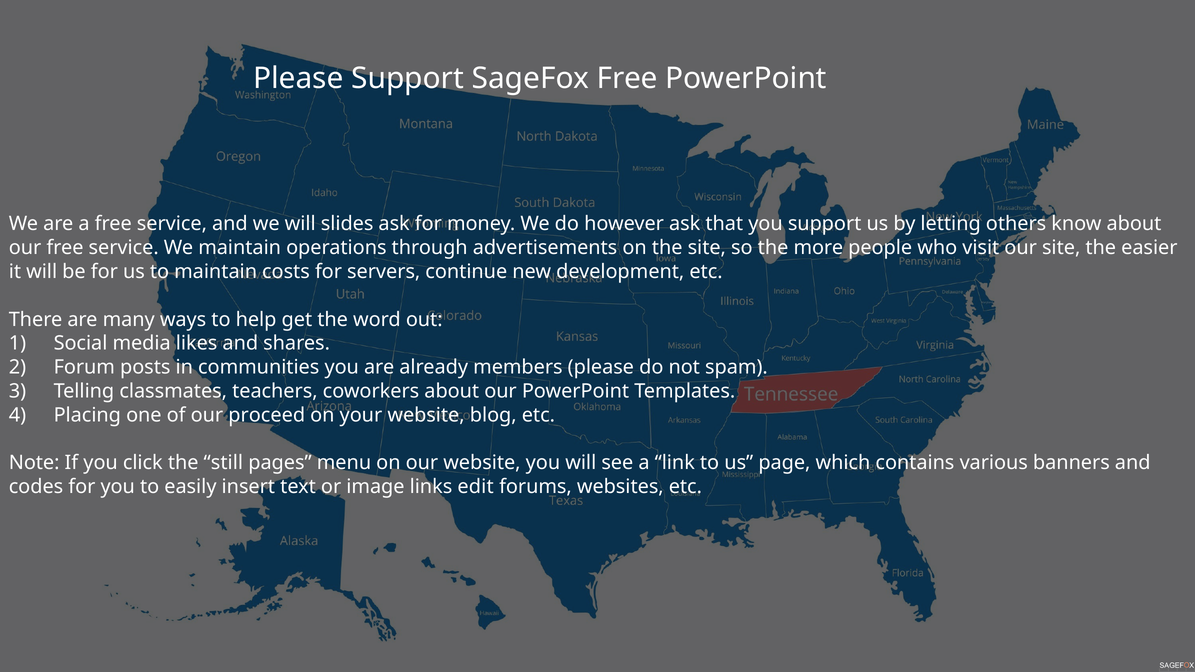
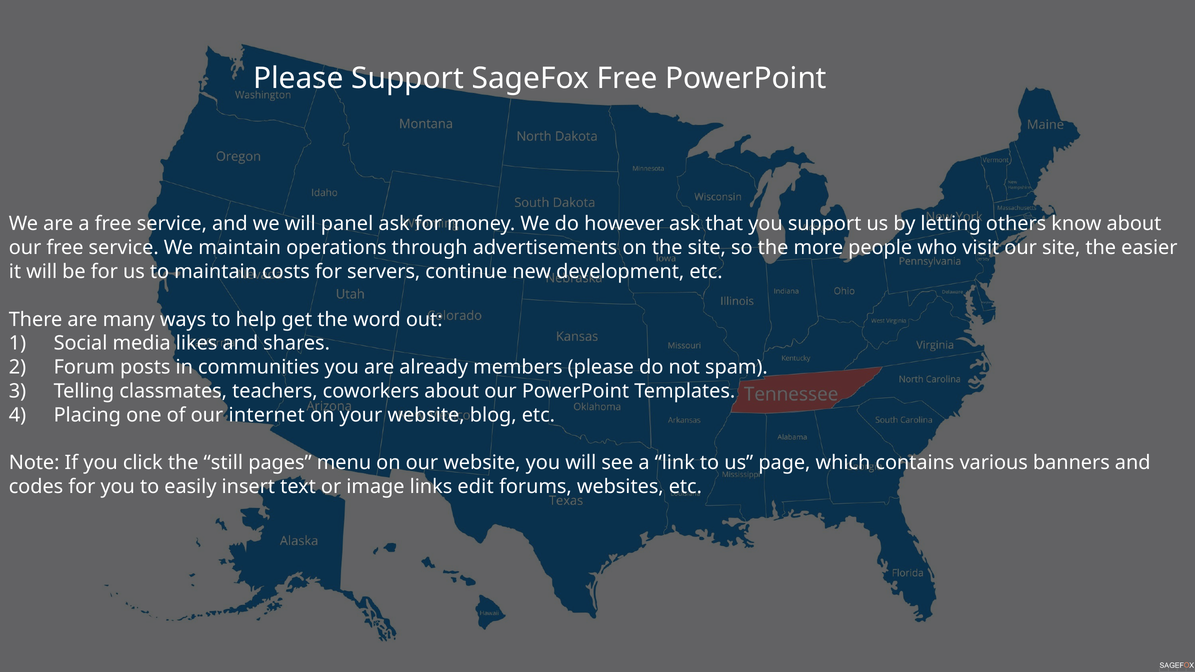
slides: slides -> panel
proceed: proceed -> internet
